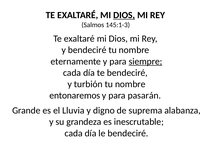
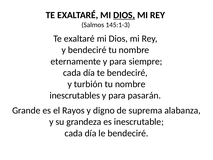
siempre underline: present -> none
entonaremos: entonaremos -> inescrutables
Lluvia: Lluvia -> Rayos
